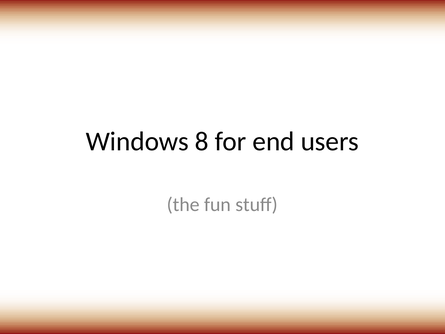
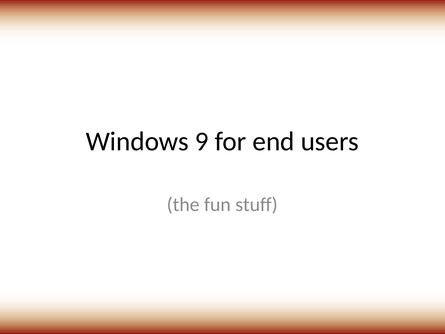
8: 8 -> 9
